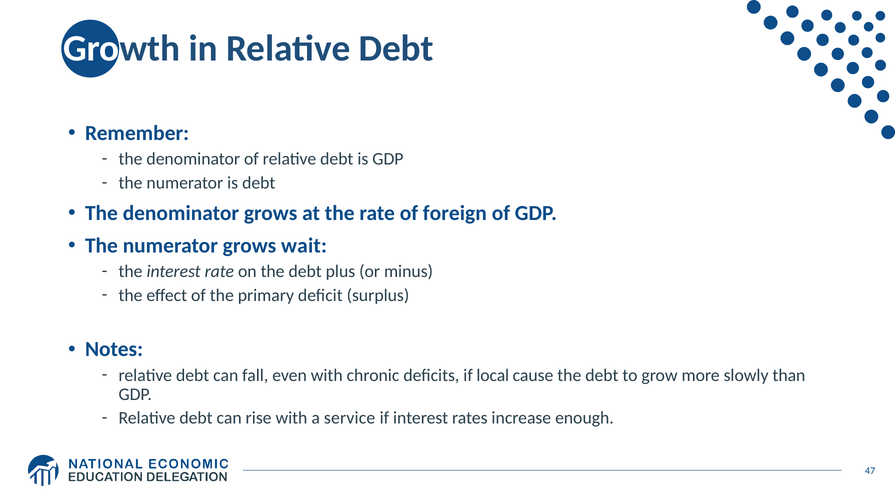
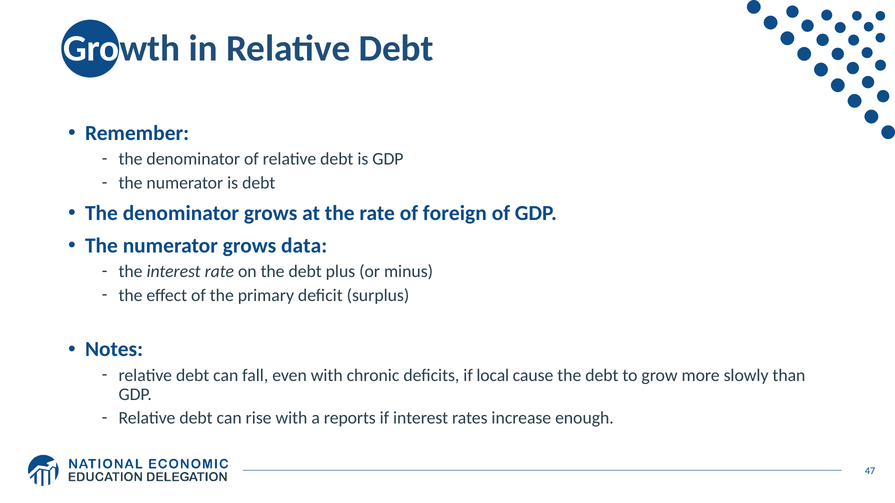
wait: wait -> data
service: service -> reports
